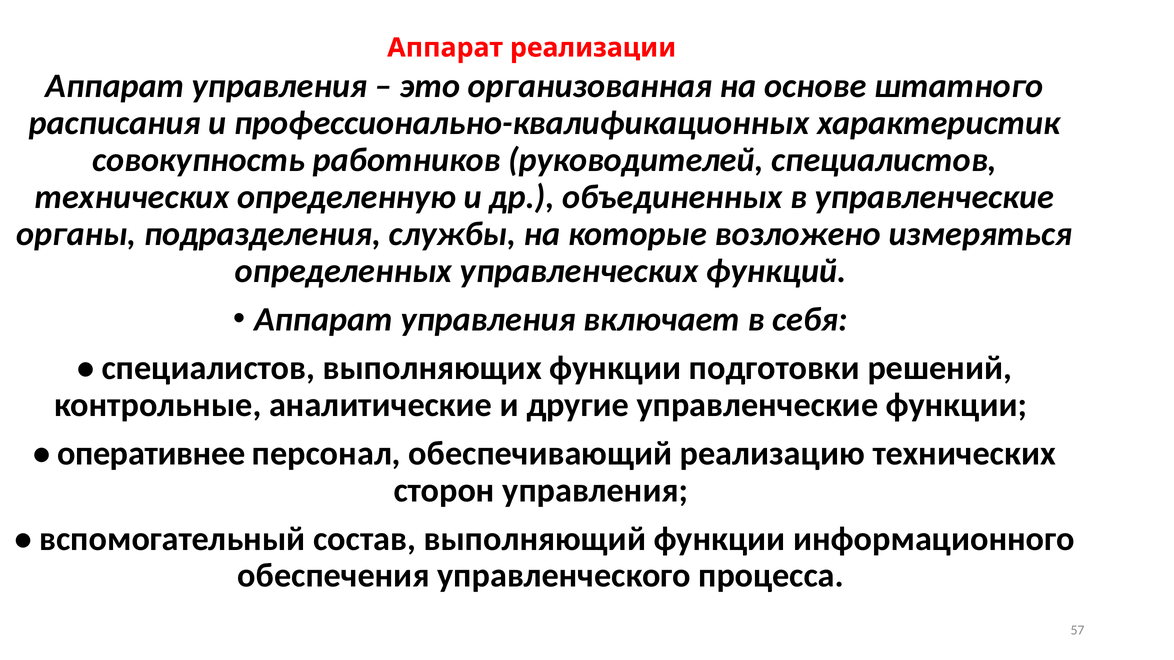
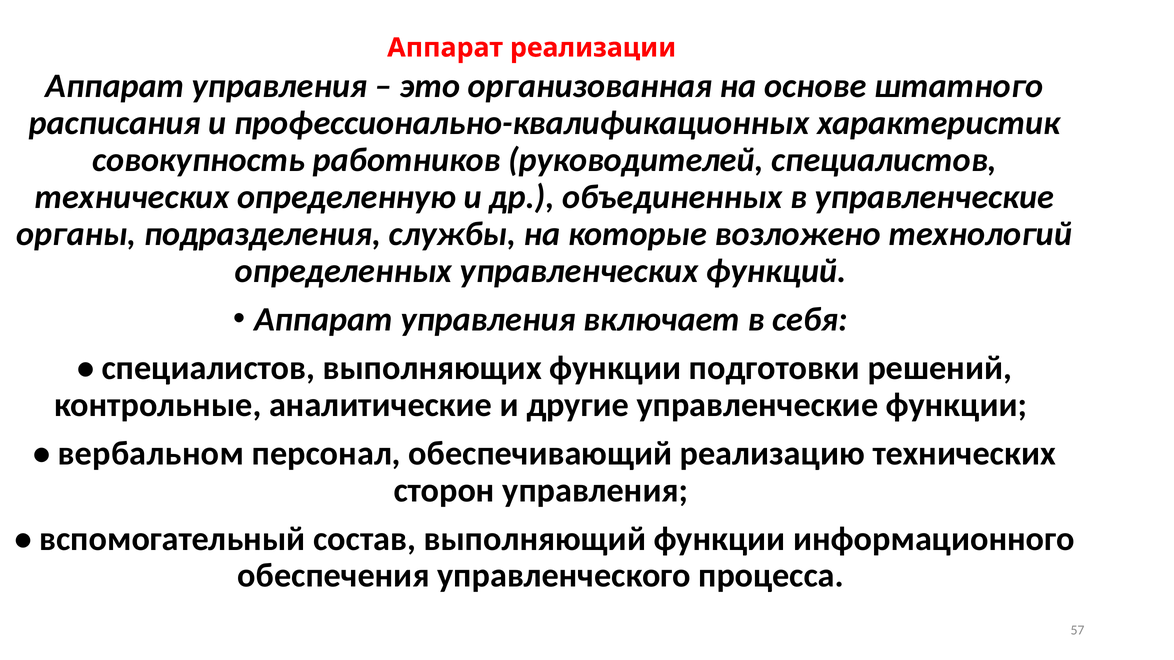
измеряться: измеряться -> технологий
оперативнее: оперативнее -> вербальном
